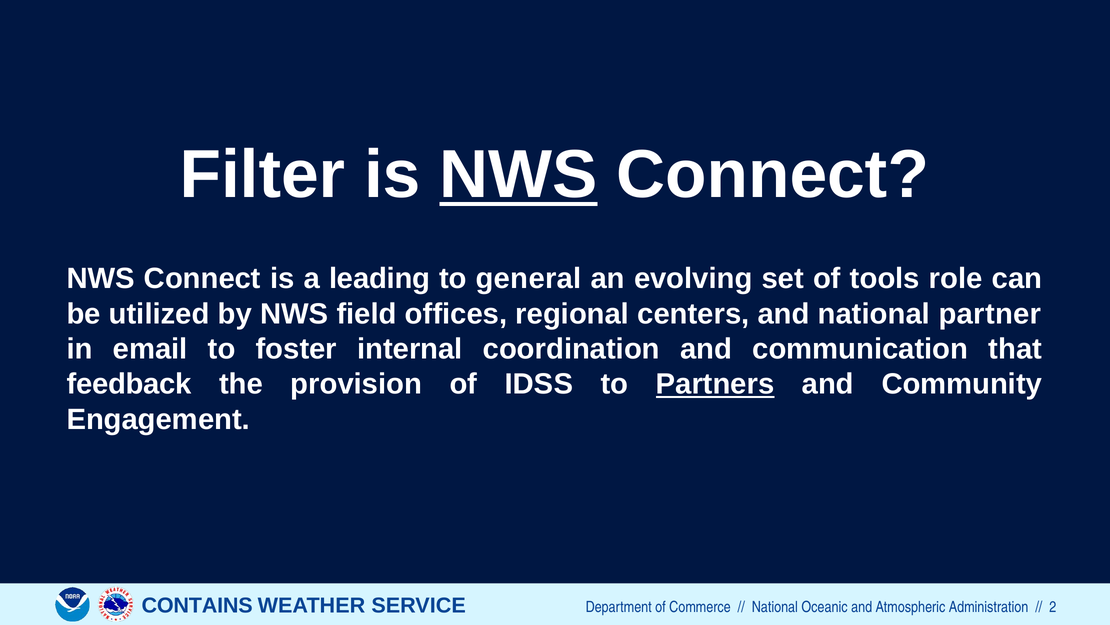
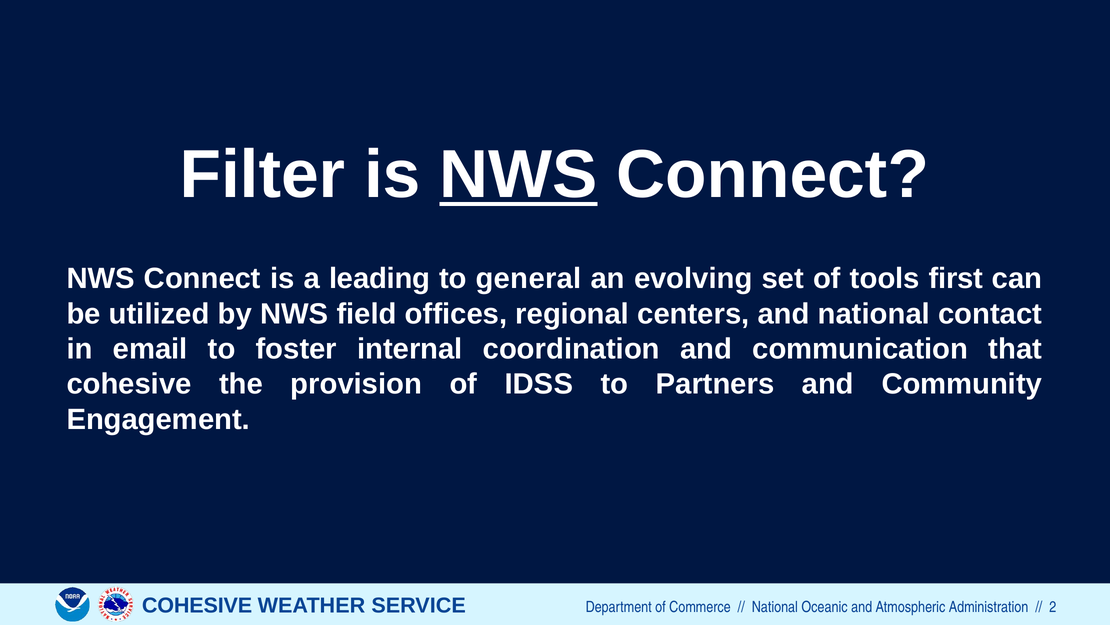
role: role -> first
partner: partner -> contact
feedback at (129, 384): feedback -> cohesive
Partners underline: present -> none
CONTAINS at (197, 605): CONTAINS -> COHESIVE
